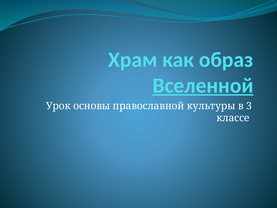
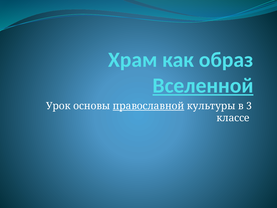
православной underline: none -> present
